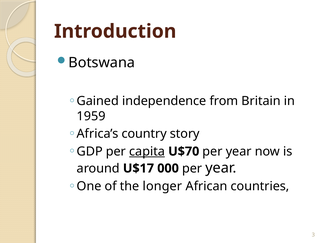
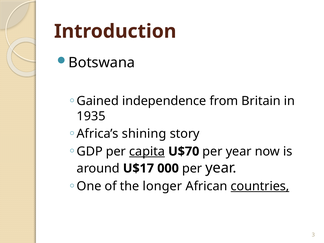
1959: 1959 -> 1935
country: country -> shining
countries underline: none -> present
